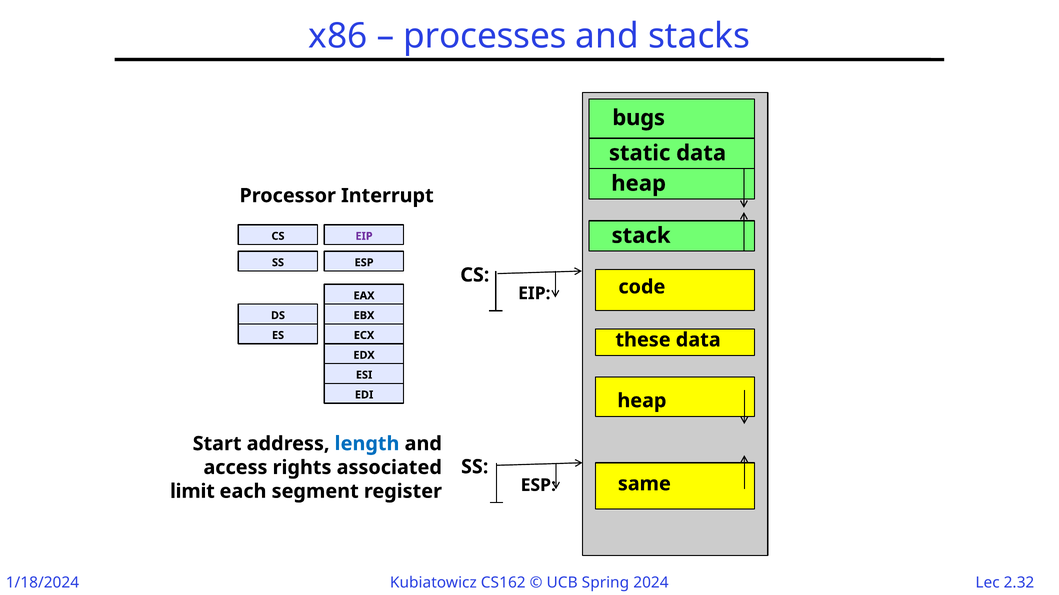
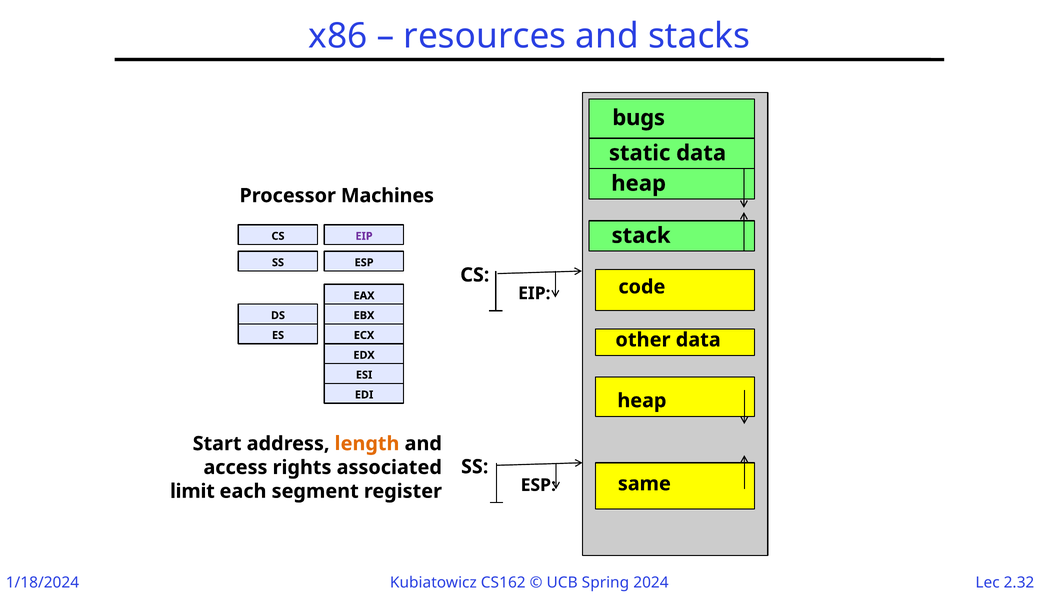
processes: processes -> resources
Interrupt: Interrupt -> Machines
these: these -> other
length colour: blue -> orange
